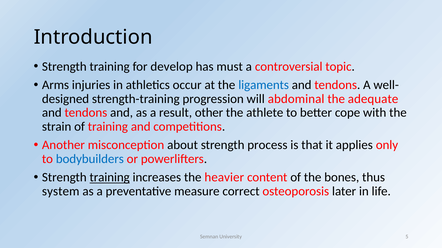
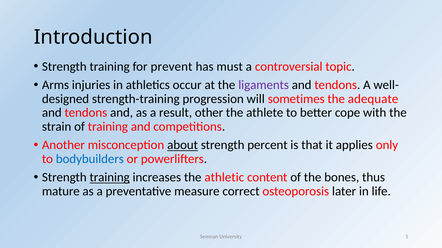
develop: develop -> prevent
ligaments colour: blue -> purple
abdominal: abdominal -> sometimes
about underline: none -> present
process: process -> percent
heavier: heavier -> athletic
system: system -> mature
